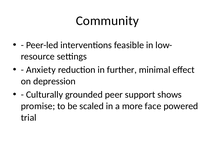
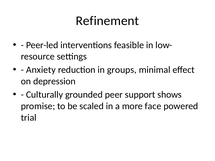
Community: Community -> Refinement
further: further -> groups
